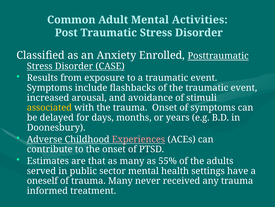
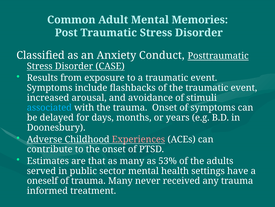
Activities: Activities -> Memories
Enrolled: Enrolled -> Conduct
associated colour: yellow -> light blue
55%: 55% -> 53%
